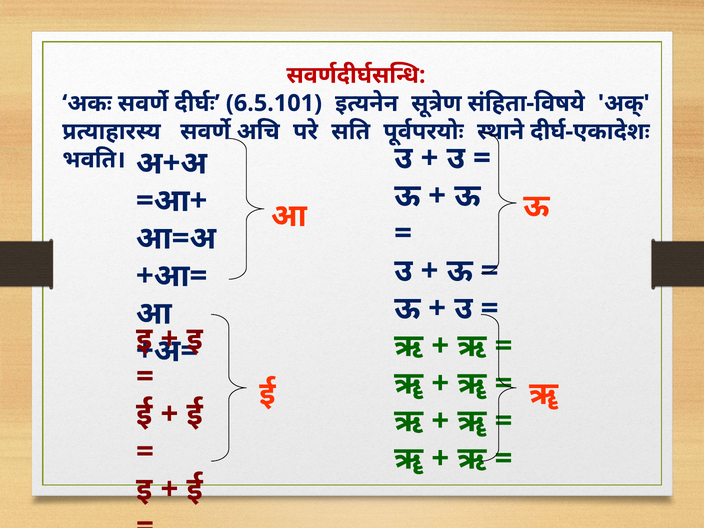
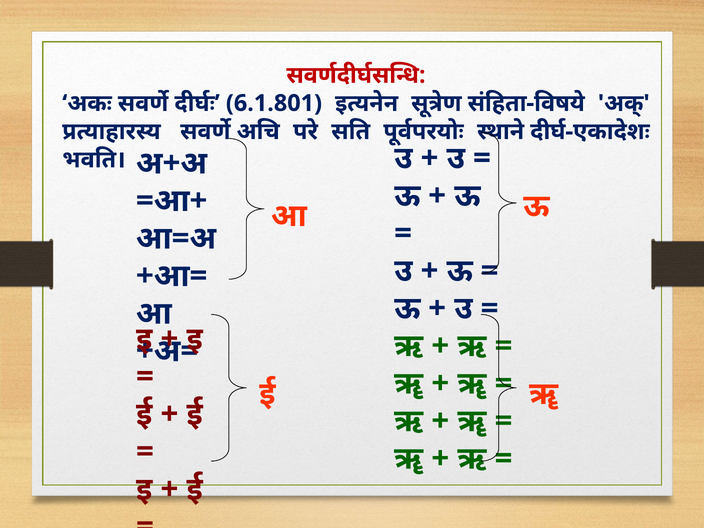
6.5.101: 6.5.101 -> 6.1.801
